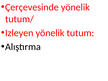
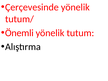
Izleyen: Izleyen -> Önemli
